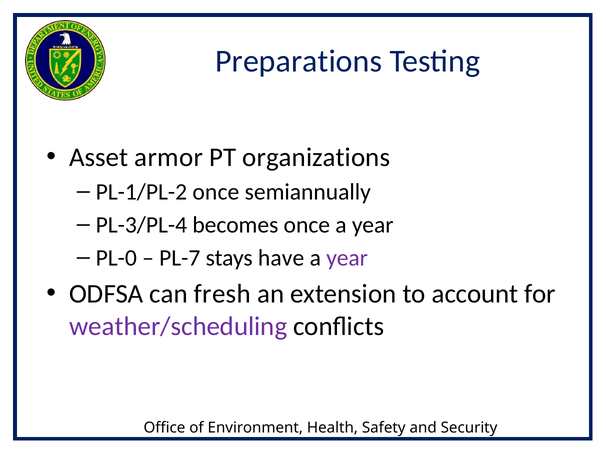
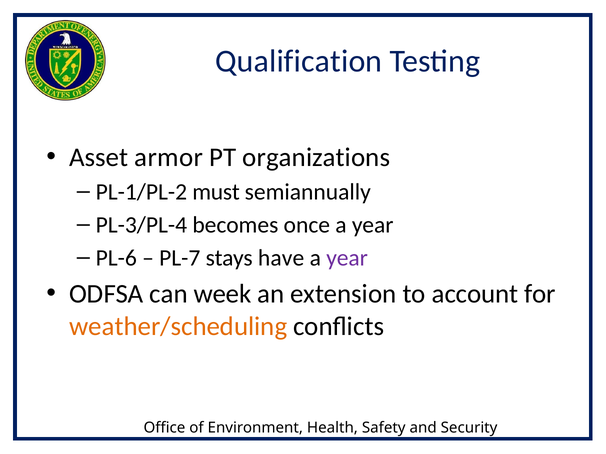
Preparations: Preparations -> Qualification
PL-1/PL-2 once: once -> must
PL-0: PL-0 -> PL-6
fresh: fresh -> week
weather/scheduling colour: purple -> orange
